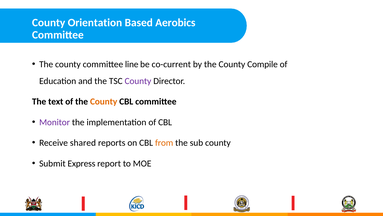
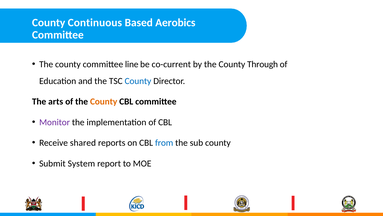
Orientation: Orientation -> Continuous
Compile: Compile -> Through
County at (138, 81) colour: purple -> blue
text: text -> arts
from colour: orange -> blue
Express: Express -> System
